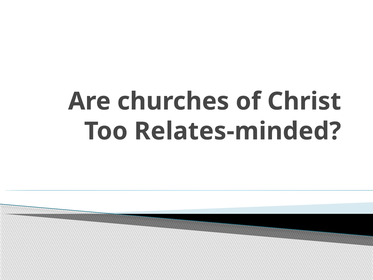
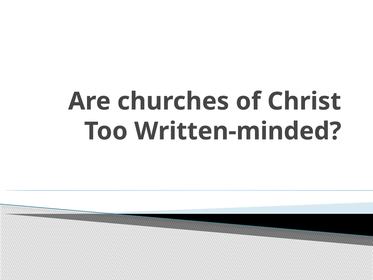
Relates-minded: Relates-minded -> Written-minded
